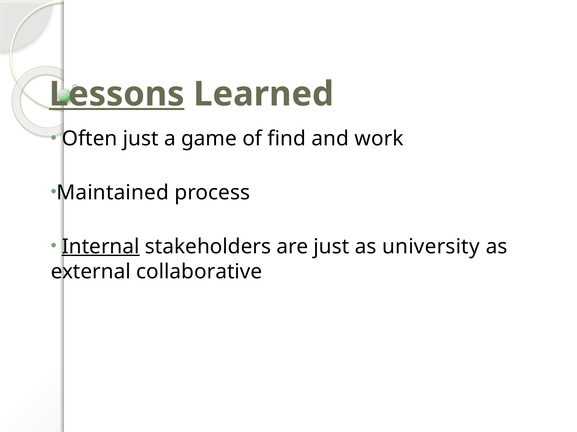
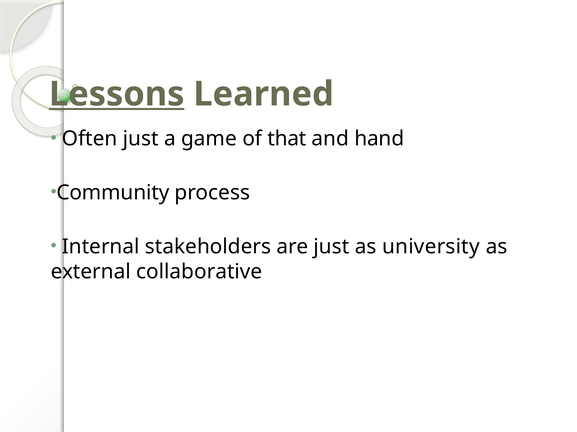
find: find -> that
work: work -> hand
Maintained: Maintained -> Community
Internal underline: present -> none
